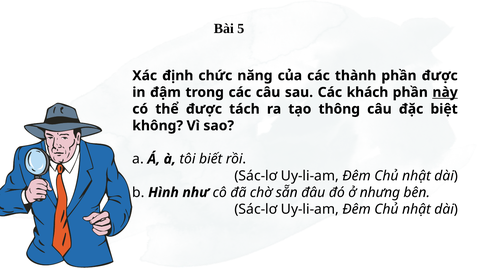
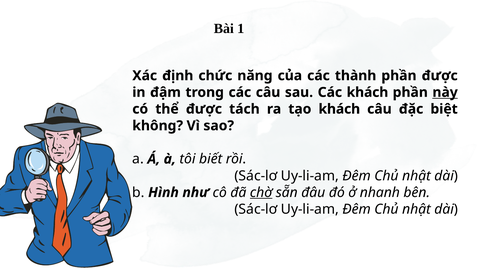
5: 5 -> 1
thông at (339, 109): thông -> khách
chờ underline: none -> present
nhưng: nhưng -> nhanh
